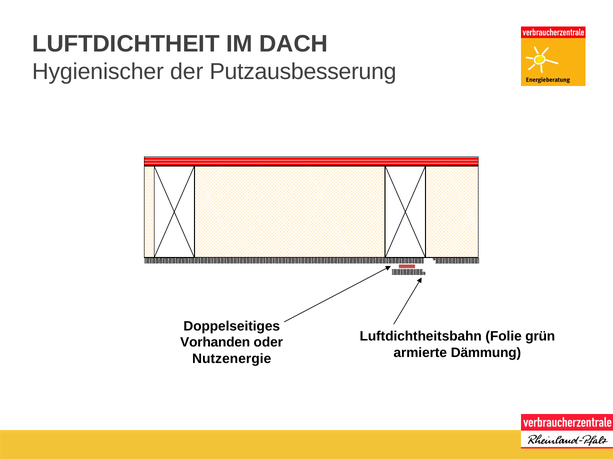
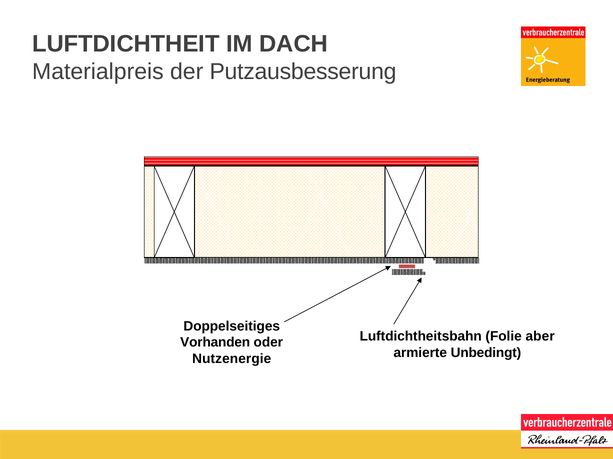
Hygienischer: Hygienischer -> Materialpreis
grün: grün -> aber
Dämmung: Dämmung -> Unbedingt
